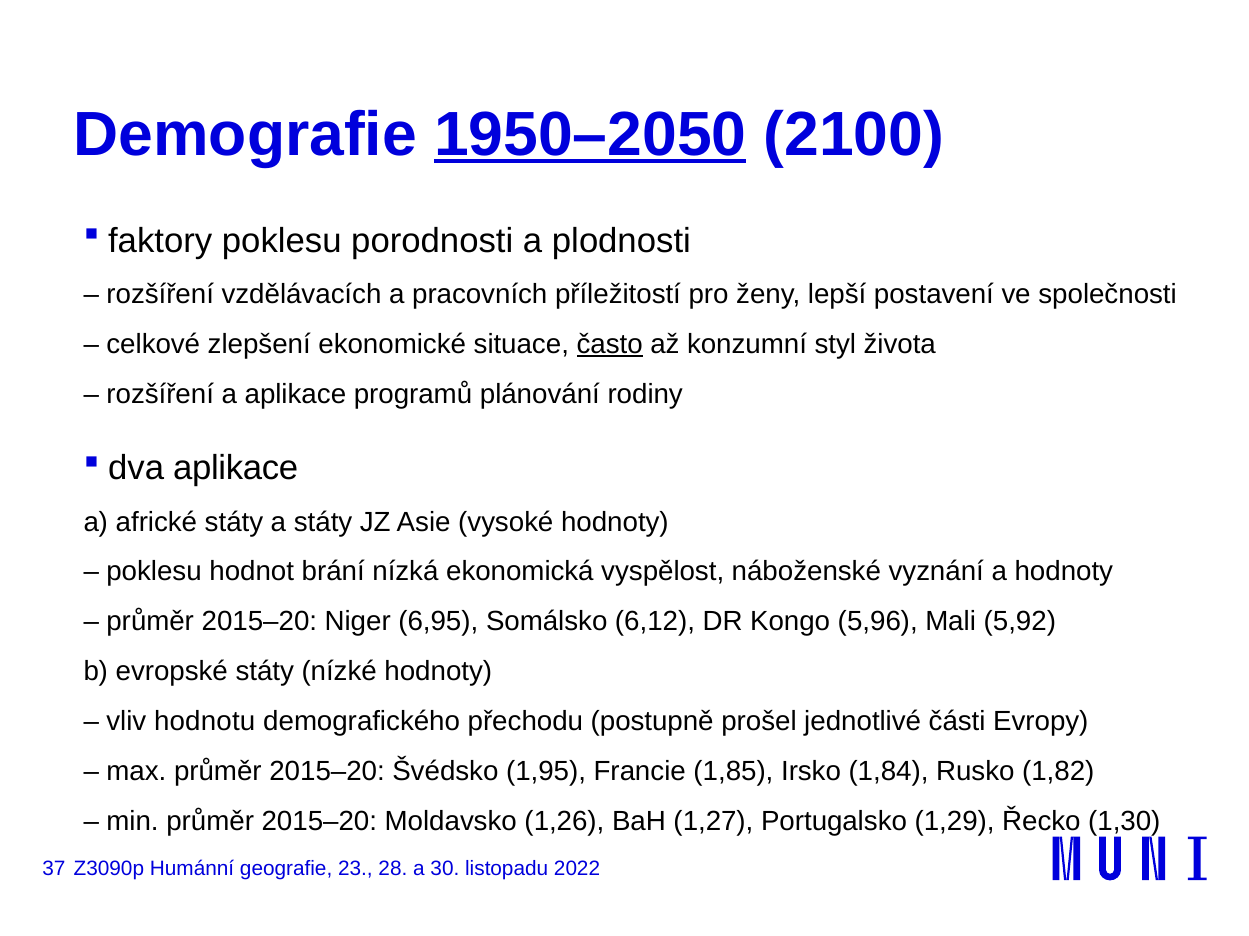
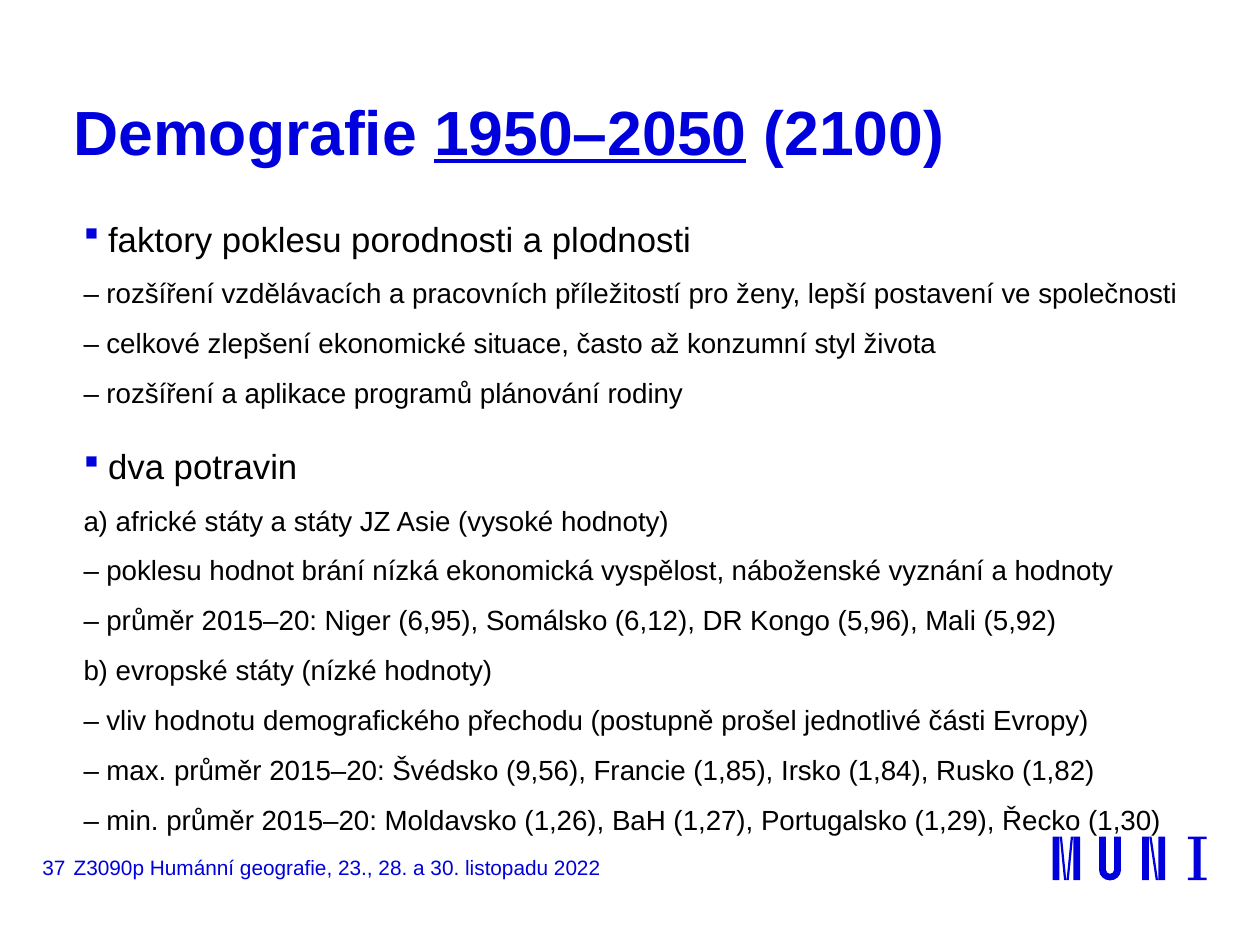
často underline: present -> none
aplikace at (236, 469): aplikace -> potravin
1,95: 1,95 -> 9,56
